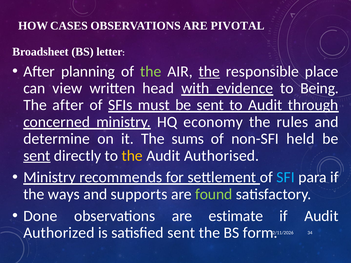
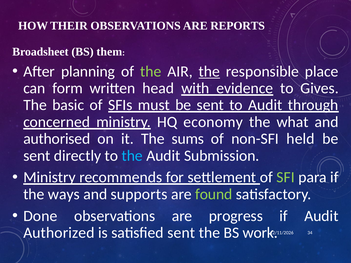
CASES: CASES -> THEIR
PIVOTAL: PIVOTAL -> REPORTS
letter: letter -> them
view: view -> form
Being: Being -> Gives
The after: after -> basic
rules: rules -> what
determine: determine -> authorised
sent at (37, 156) underline: present -> none
the at (132, 156) colour: yellow -> light blue
Authorised: Authorised -> Submission
SFI colour: light blue -> light green
estimate: estimate -> progress
form: form -> work
